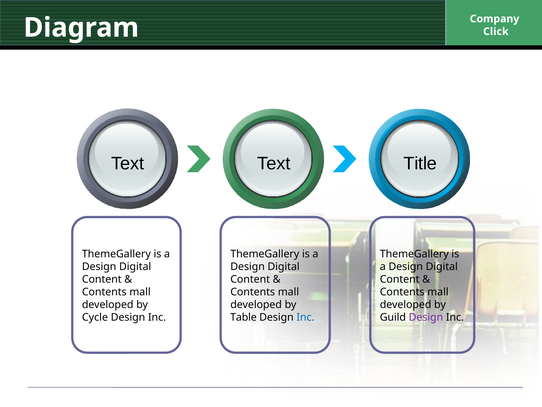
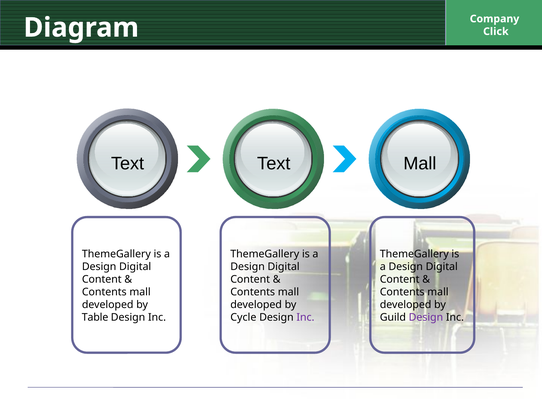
Text Title: Title -> Mall
Cycle: Cycle -> Table
Table: Table -> Cycle
Inc at (305, 317) colour: blue -> purple
